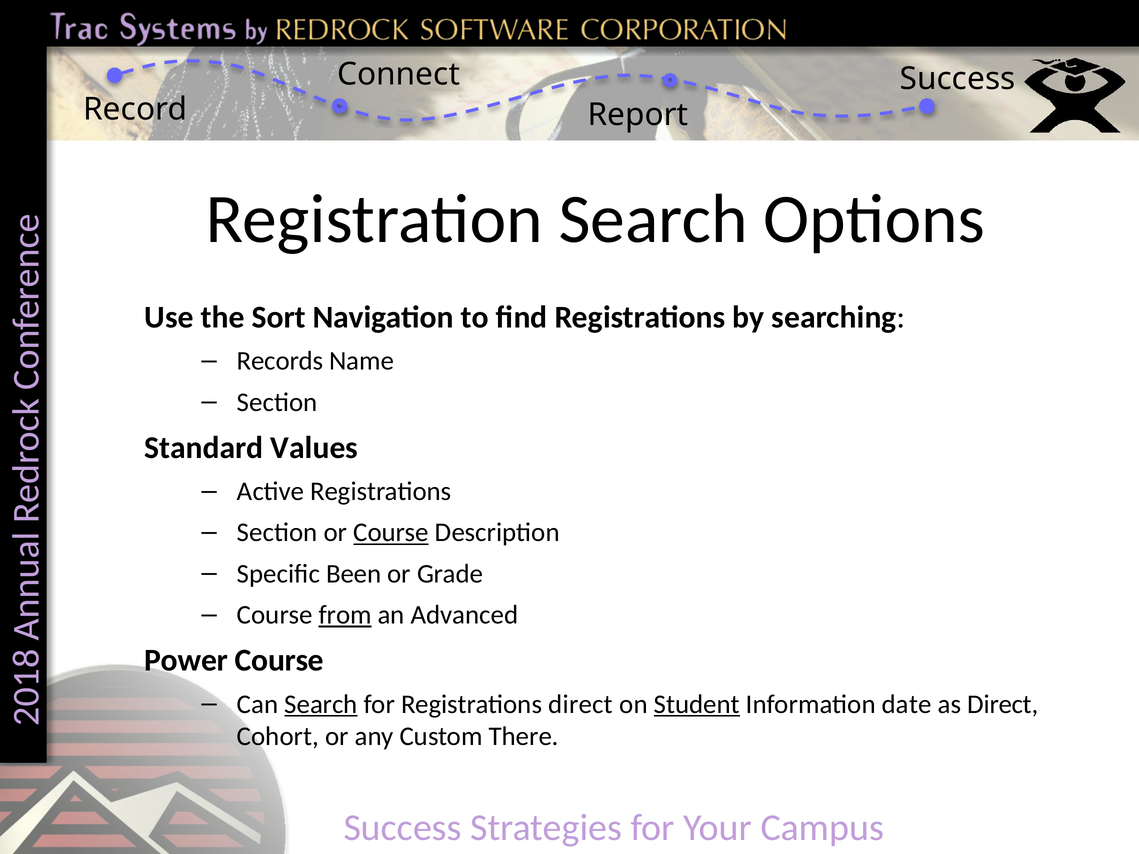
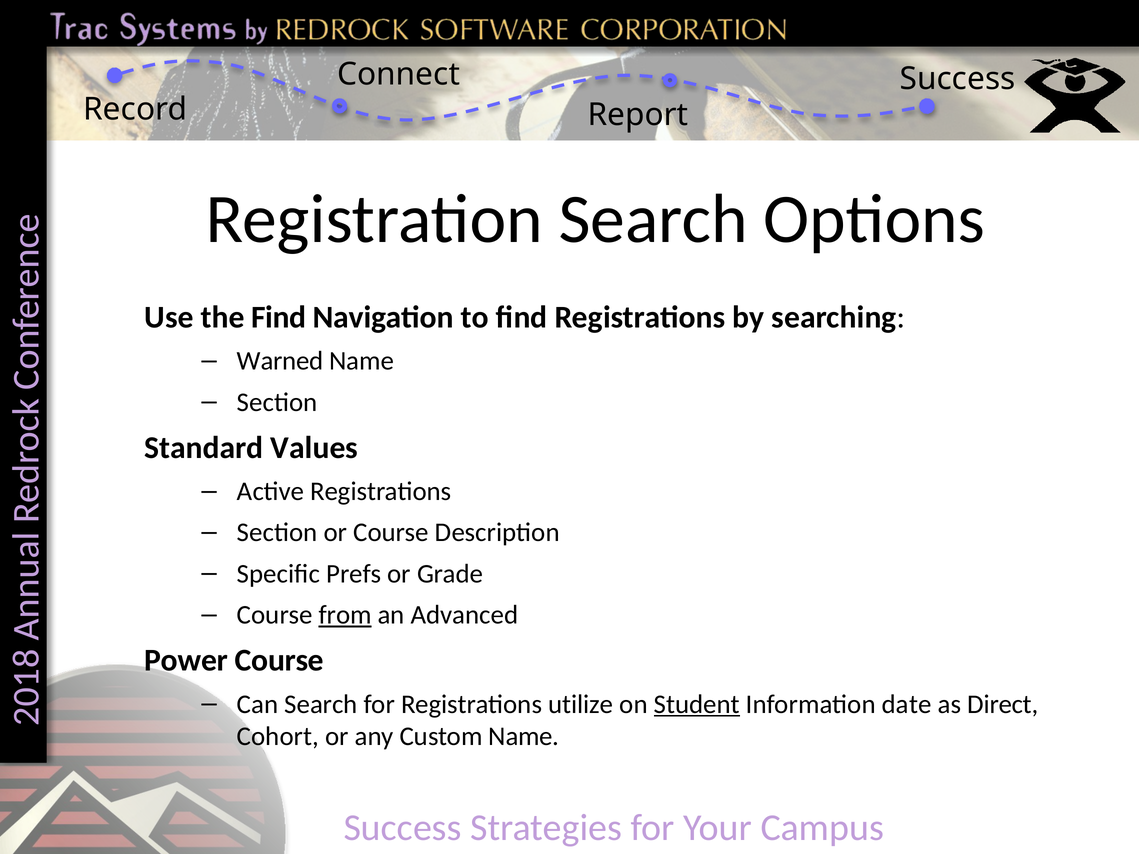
the Sort: Sort -> Find
Records: Records -> Warned
Course at (391, 533) underline: present -> none
Been: Been -> Prefs
Search at (321, 704) underline: present -> none
Registrations direct: direct -> utilize
Custom There: There -> Name
